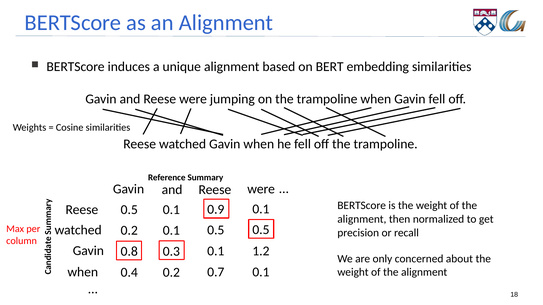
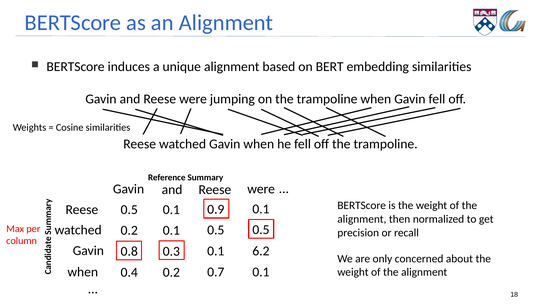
1.2: 1.2 -> 6.2
